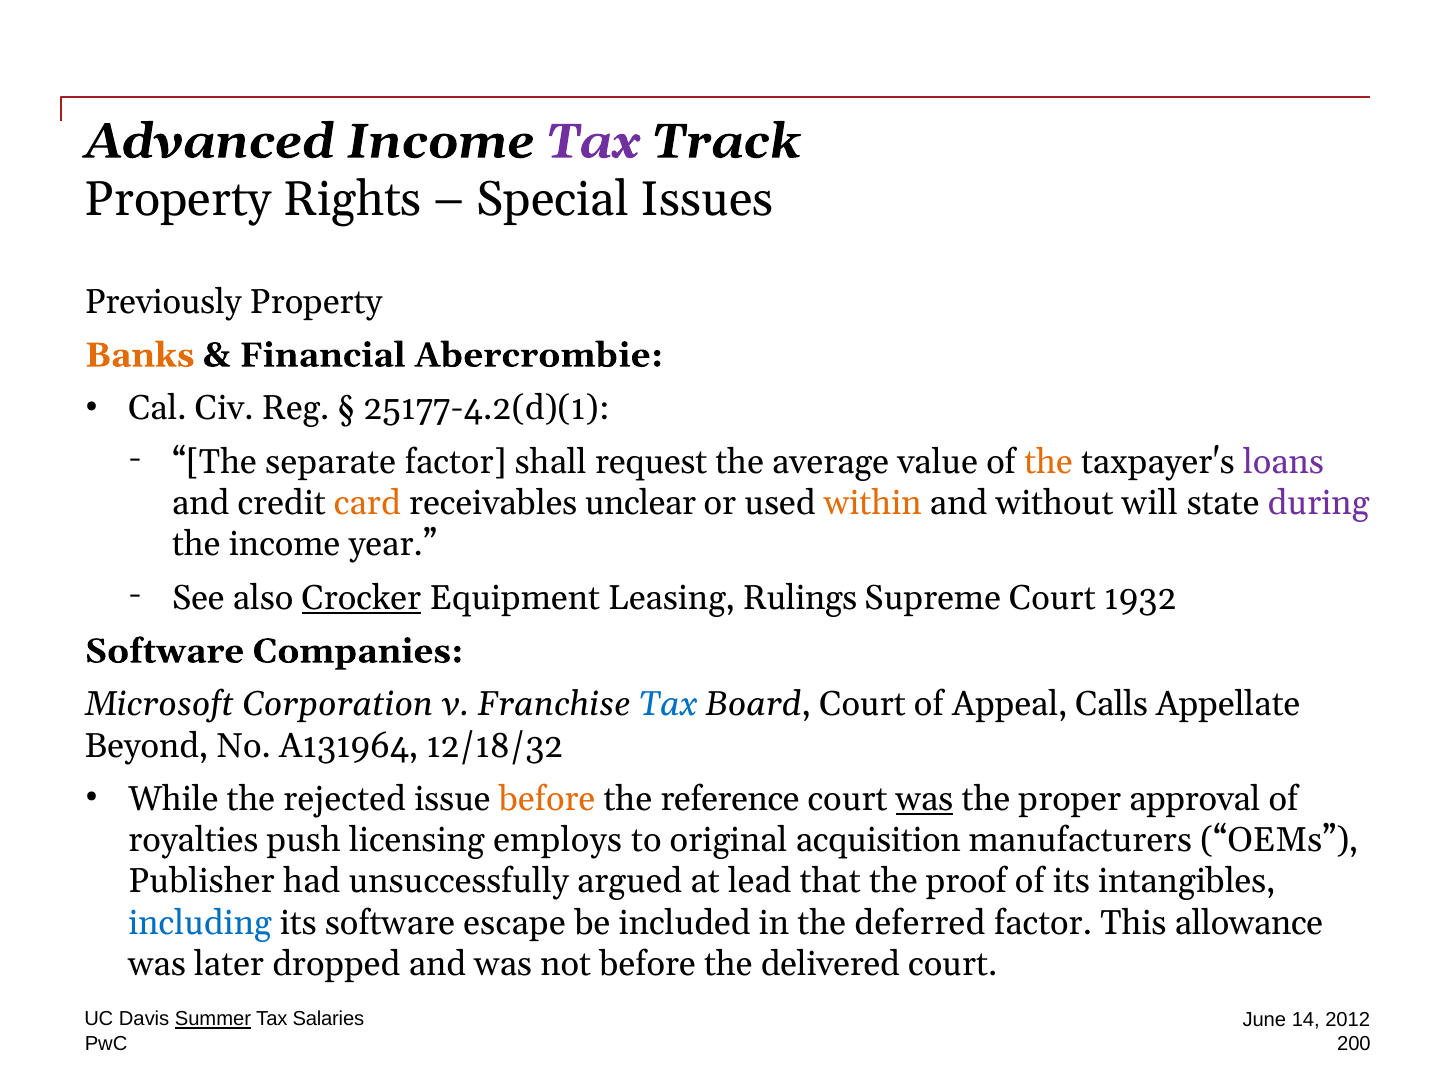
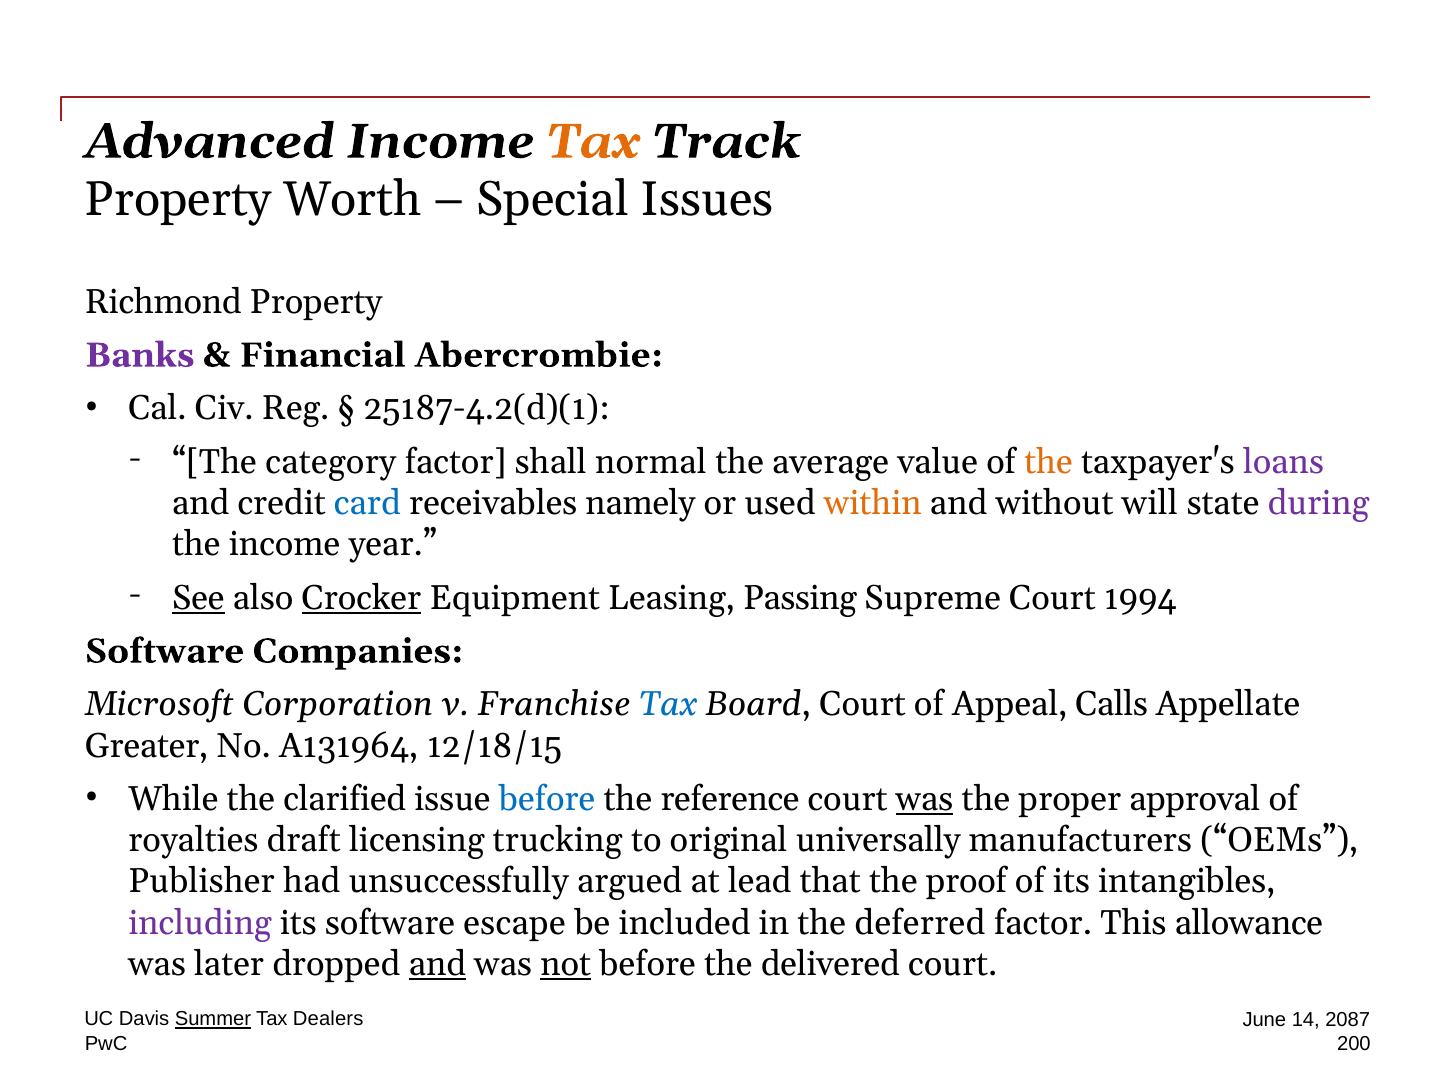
Tax at (593, 142) colour: purple -> orange
Rights: Rights -> Worth
Previously: Previously -> Richmond
Banks colour: orange -> purple
25177-4.2(d)(1: 25177-4.2(d)(1 -> 25187-4.2(d)(1
separate: separate -> category
request: request -> normal
card colour: orange -> blue
unclear: unclear -> namely
See underline: none -> present
Rulings: Rulings -> Passing
1932: 1932 -> 1994
Beyond: Beyond -> Greater
12/18/32: 12/18/32 -> 12/18/15
rejected: rejected -> clarified
before at (547, 799) colour: orange -> blue
push: push -> draft
employs: employs -> trucking
acquisition: acquisition -> universally
including colour: blue -> purple
and at (437, 964) underline: none -> present
not underline: none -> present
Salaries: Salaries -> Dealers
2012: 2012 -> 2087
